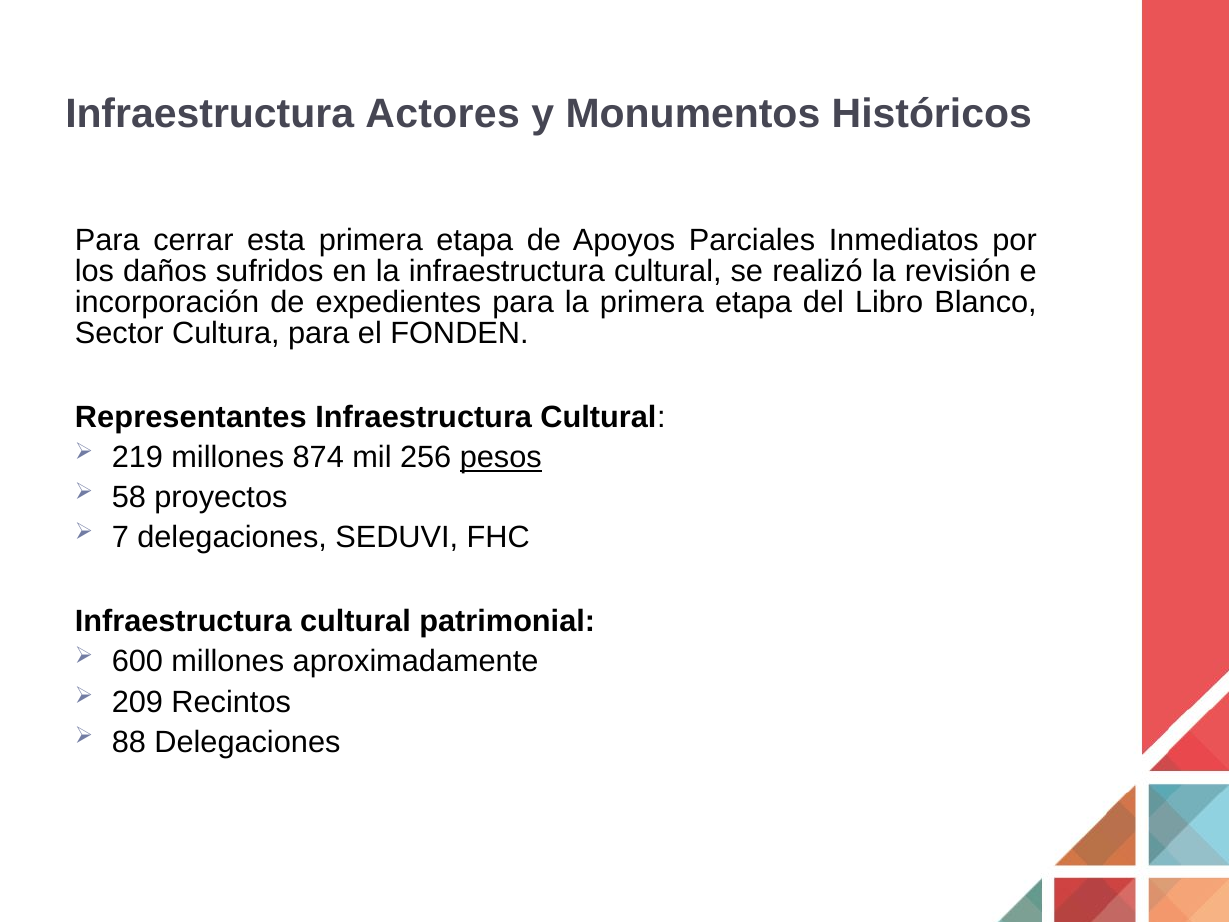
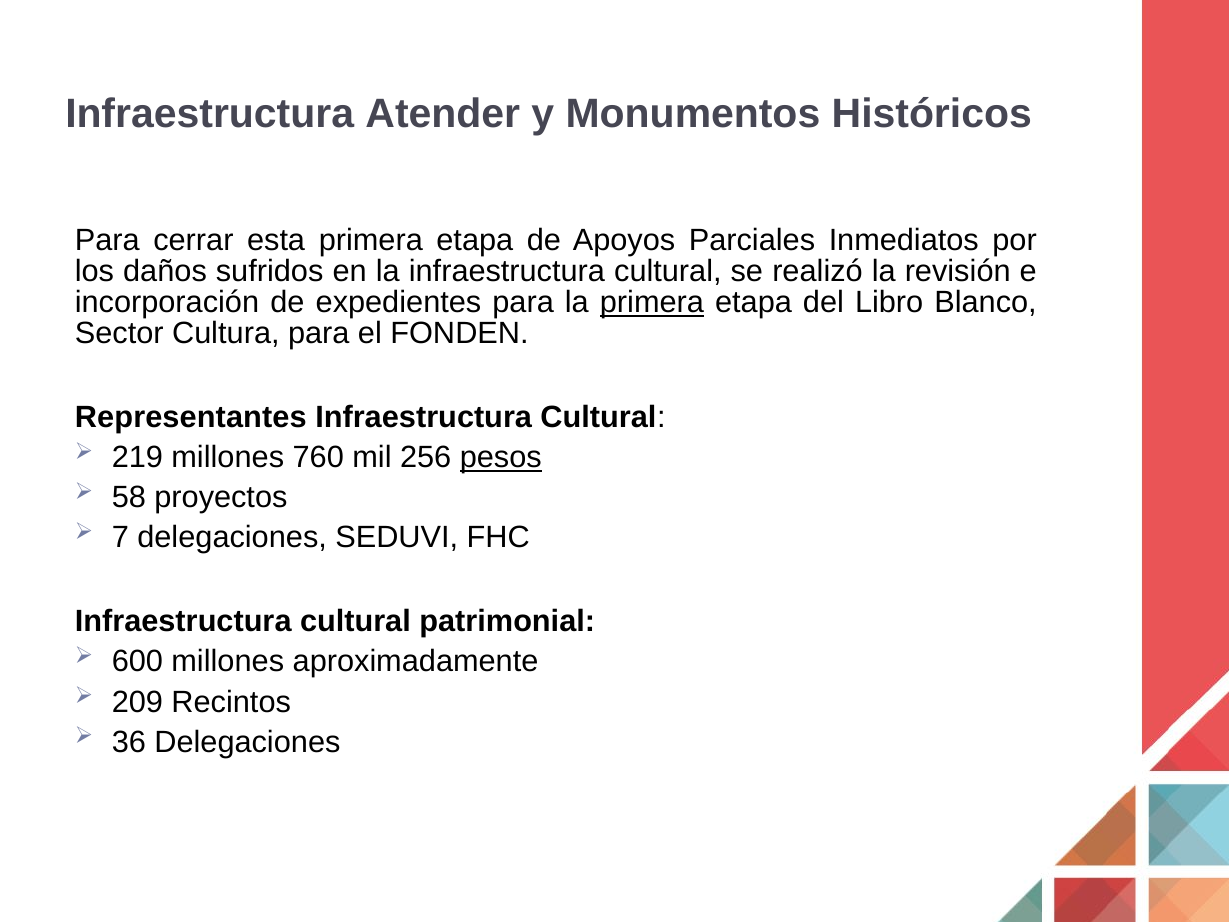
Actores: Actores -> Atender
primera at (652, 302) underline: none -> present
874: 874 -> 760
88: 88 -> 36
